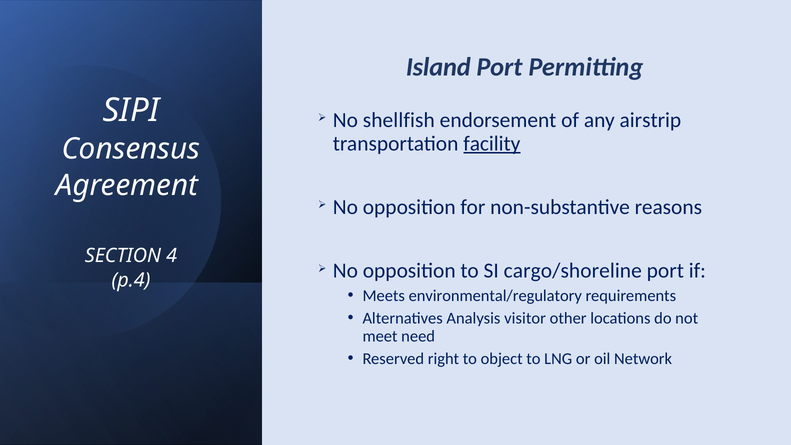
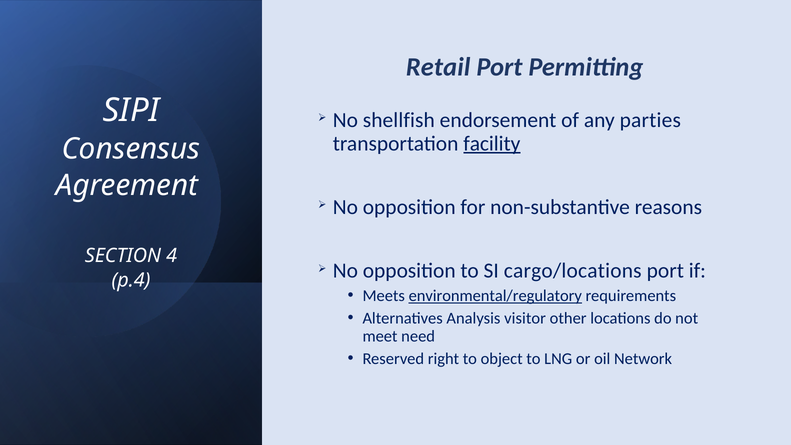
Island: Island -> Retail
airstrip: airstrip -> parties
cargo/shoreline: cargo/shoreline -> cargo/locations
environmental/regulatory underline: none -> present
